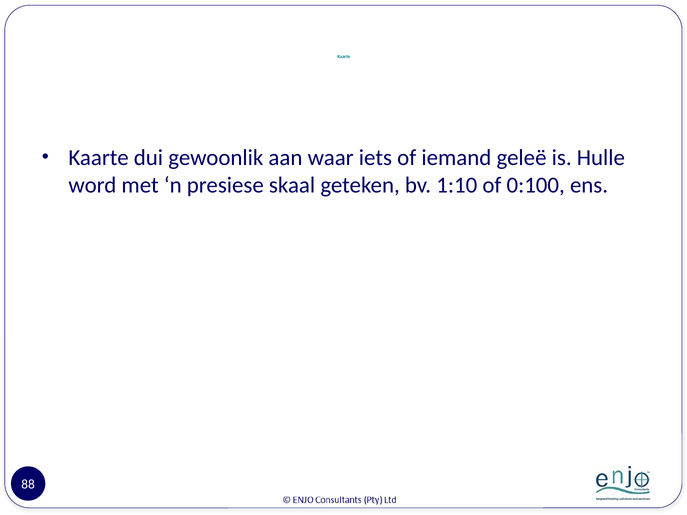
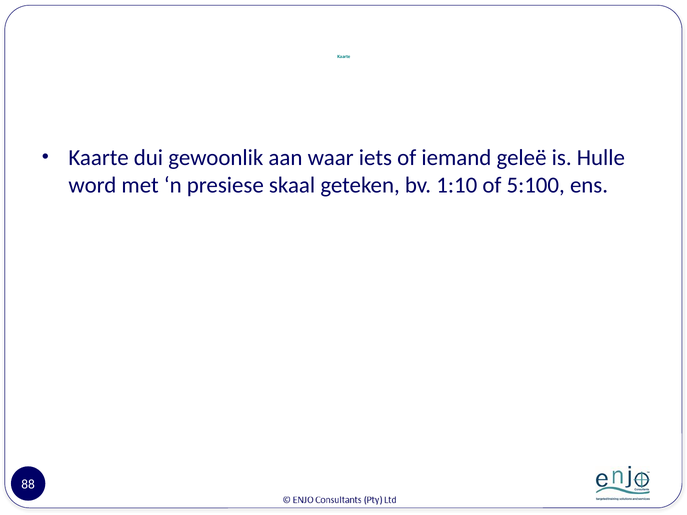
0:100: 0:100 -> 5:100
